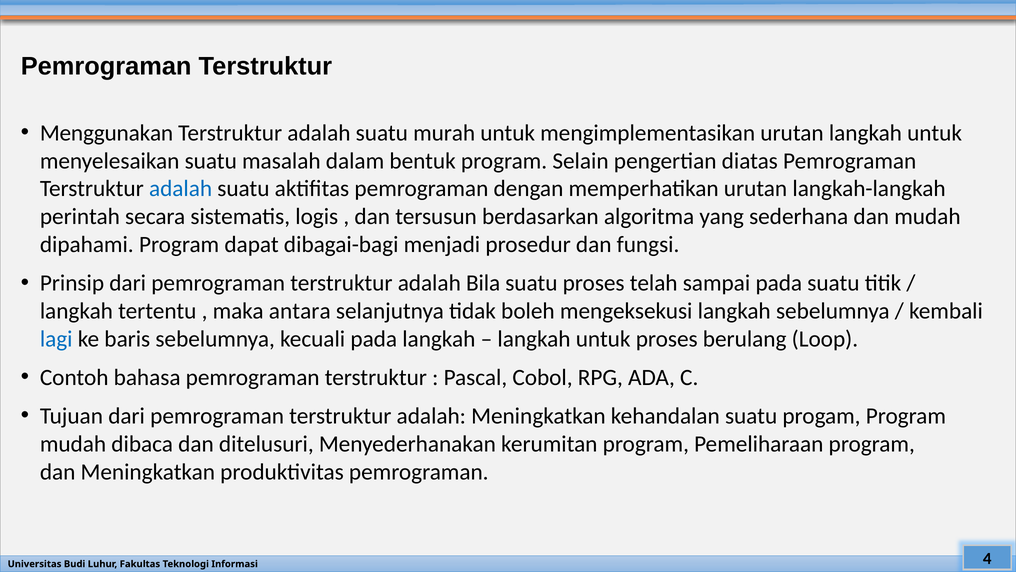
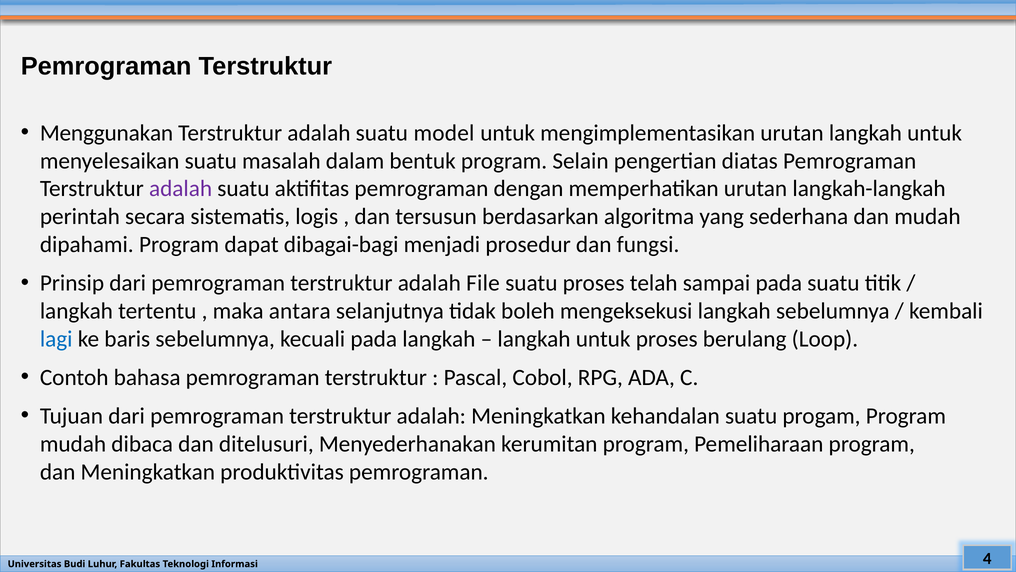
murah: murah -> model
adalah at (181, 189) colour: blue -> purple
Bila: Bila -> File
